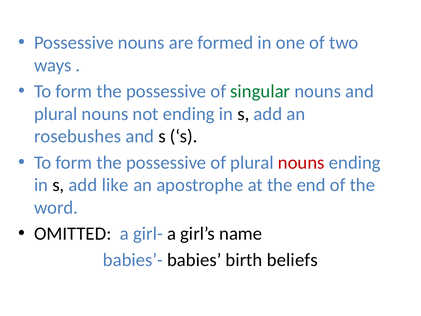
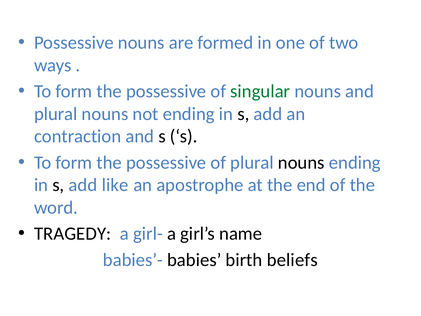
rosebushes: rosebushes -> contraction
nouns at (301, 162) colour: red -> black
OMITTED: OMITTED -> TRAGEDY
